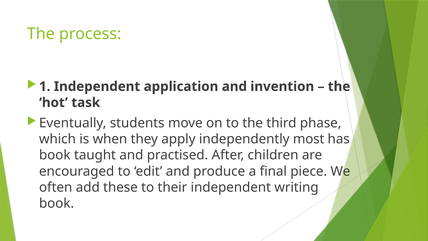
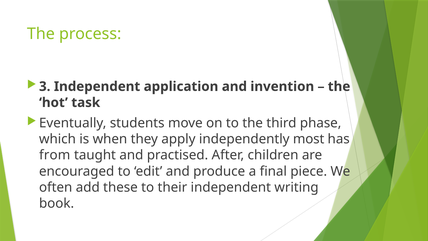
1: 1 -> 3
book at (55, 155): book -> from
